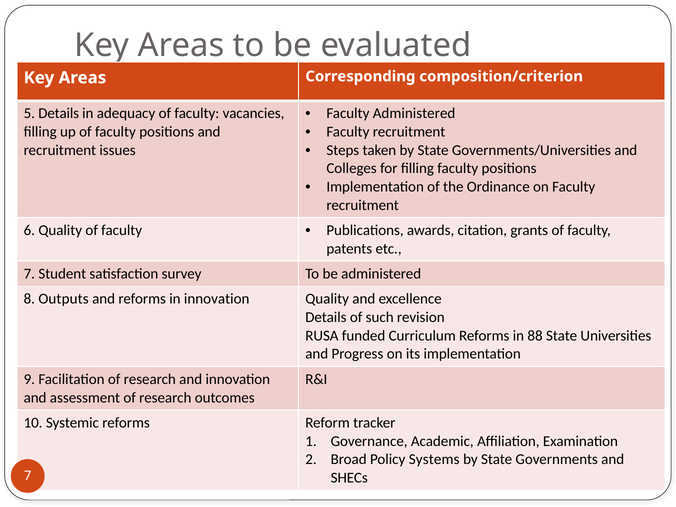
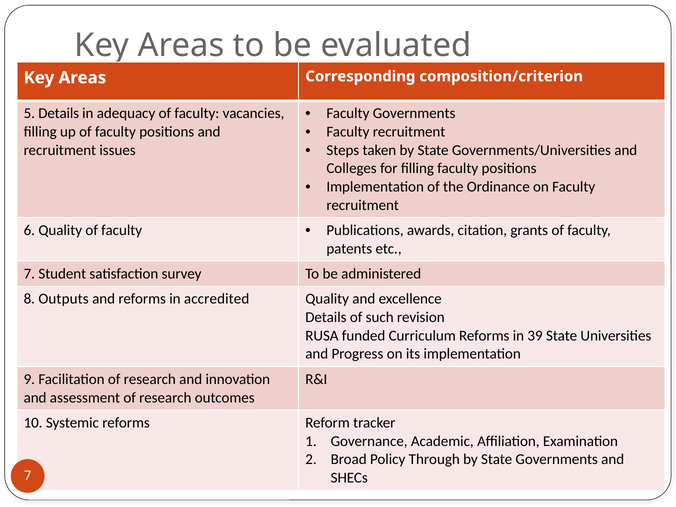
Faculty Administered: Administered -> Governments
in innovation: innovation -> accredited
88: 88 -> 39
Systems: Systems -> Through
